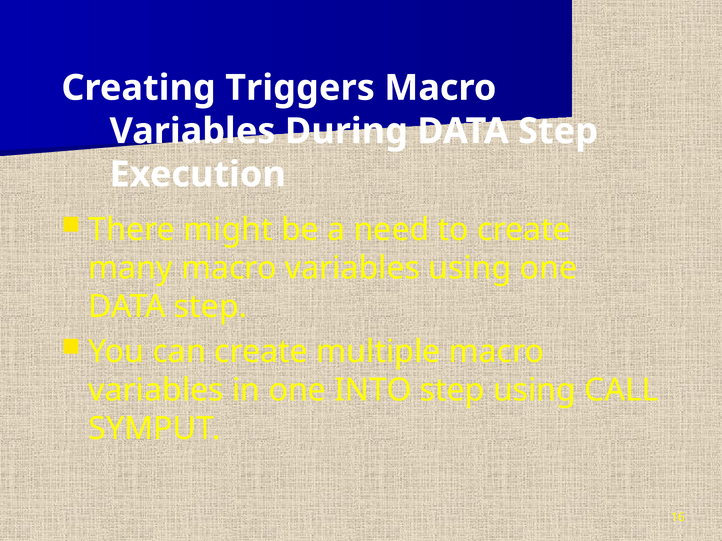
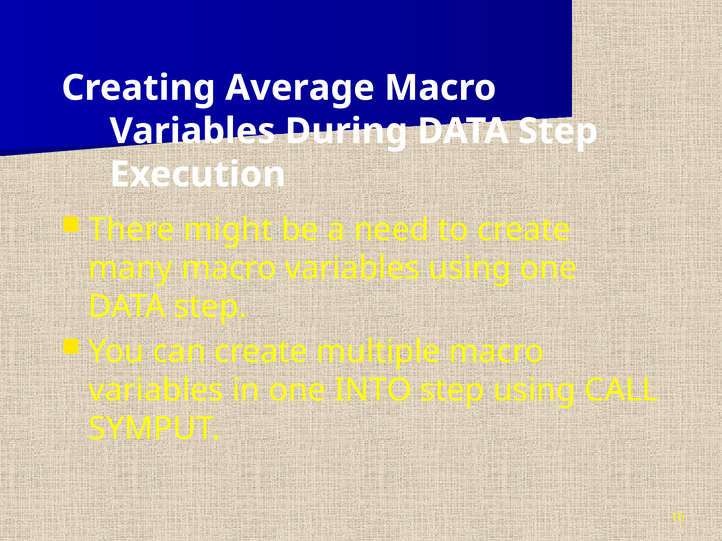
Triggers: Triggers -> Average
